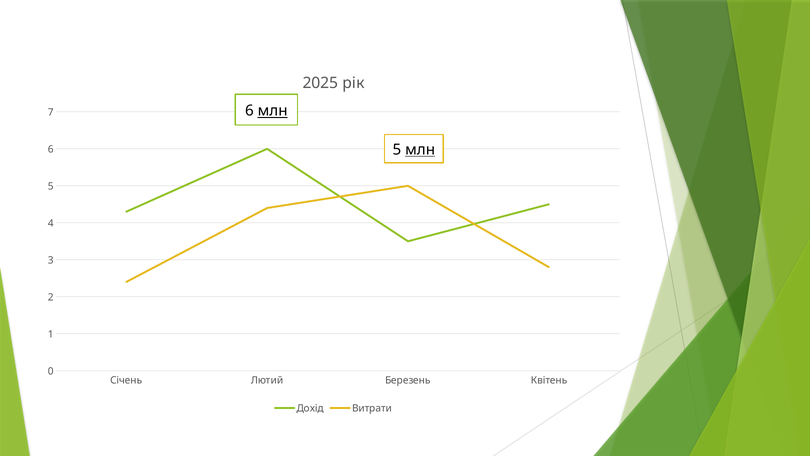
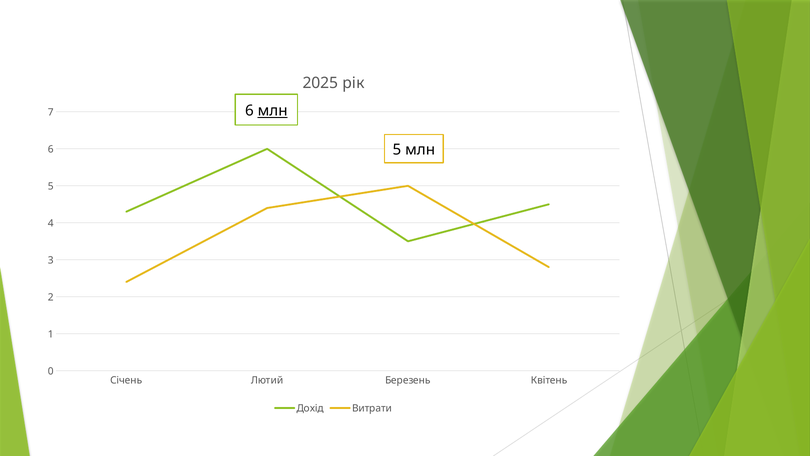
млн at (420, 150) underline: present -> none
